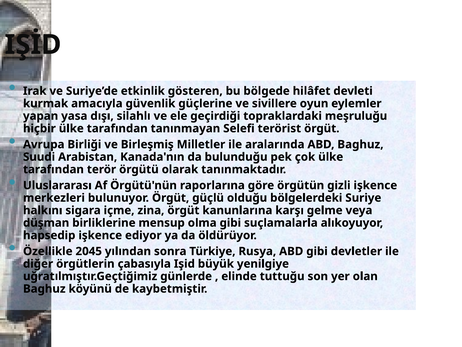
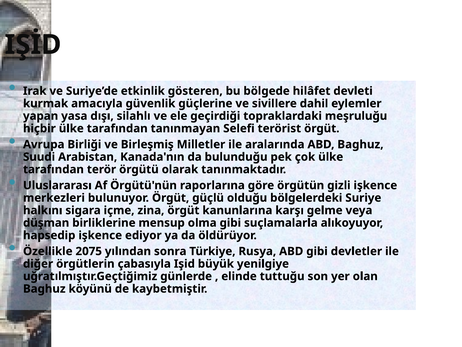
oyun: oyun -> dahil
2045: 2045 -> 2075
